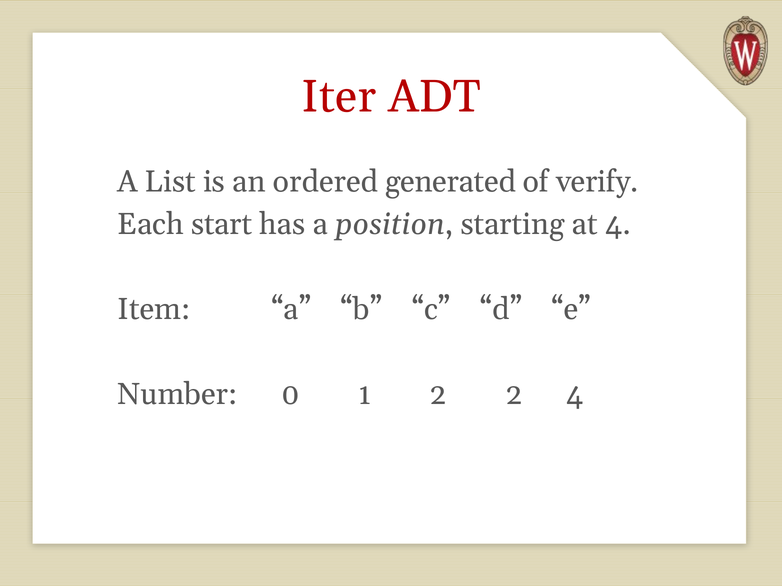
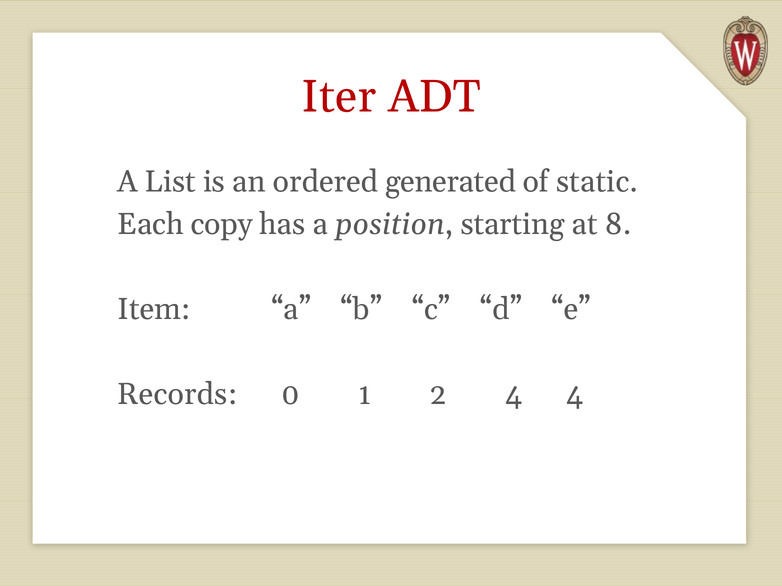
verify: verify -> static
start: start -> copy
at 4: 4 -> 8
Number: Number -> Records
2 2: 2 -> 4
